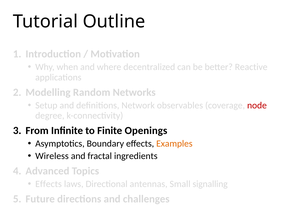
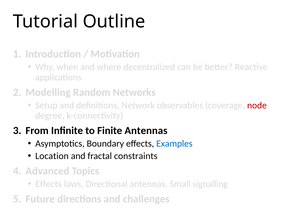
Finite Openings: Openings -> Antennas
Examples colour: orange -> blue
Wireless: Wireless -> Location
ingredients: ingredients -> constraints
